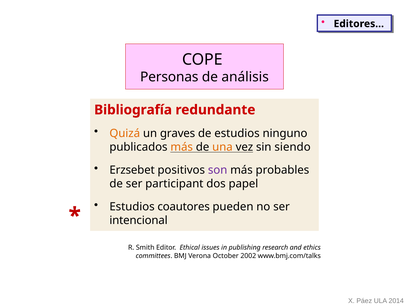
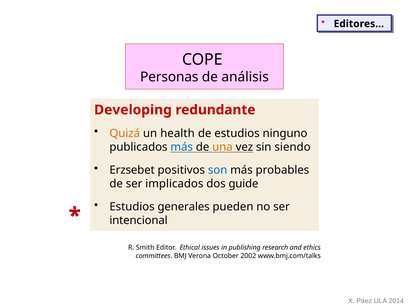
Bibliografía: Bibliografía -> Developing
graves: graves -> health
más at (182, 147) colour: orange -> blue
son colour: purple -> blue
participant: participant -> implicados
papel: papel -> guide
coautores: coautores -> generales
